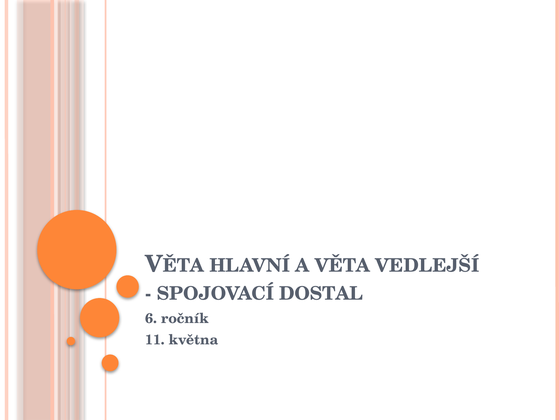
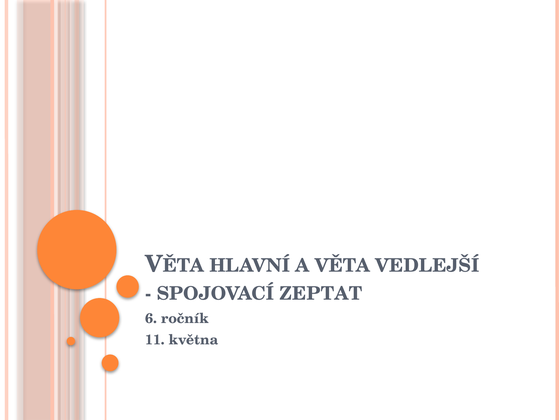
DOSTAL: DOSTAL -> ZEPTAT
